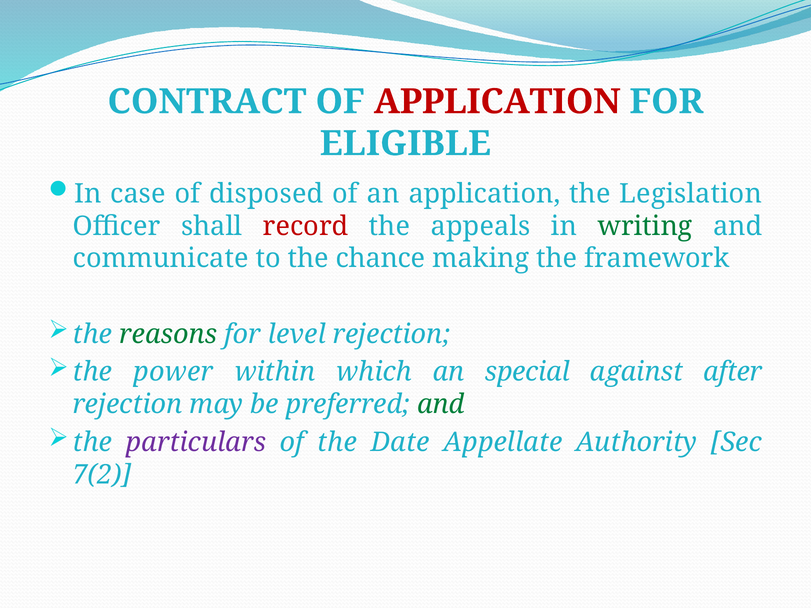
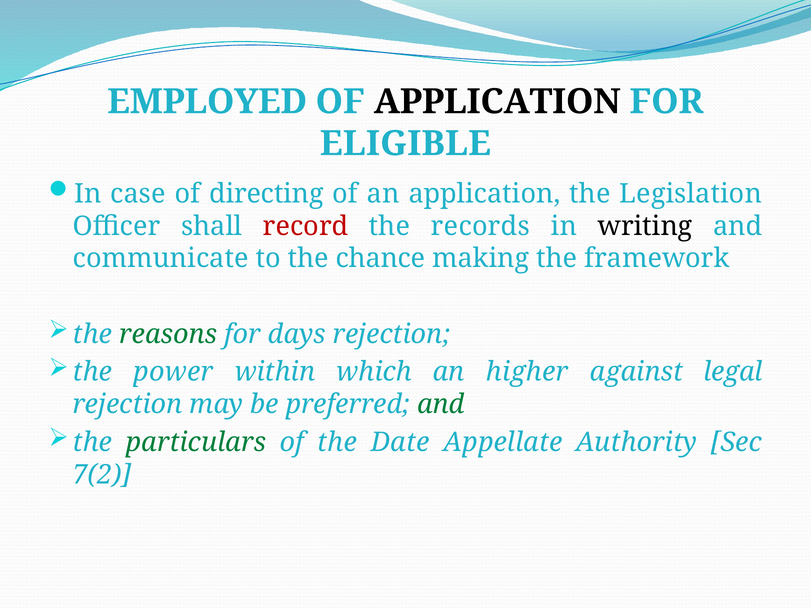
CONTRACT: CONTRACT -> EMPLOYED
APPLICATION at (497, 102) colour: red -> black
disposed: disposed -> directing
appeals: appeals -> records
writing colour: green -> black
level: level -> days
special: special -> higher
after: after -> legal
particulars colour: purple -> green
